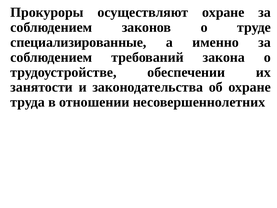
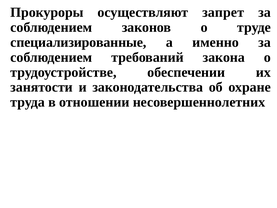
осуществляют охране: охране -> запрет
